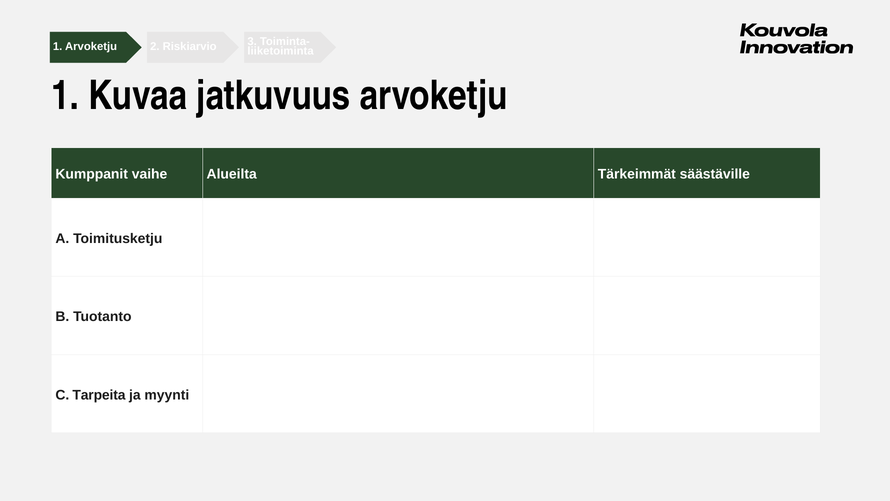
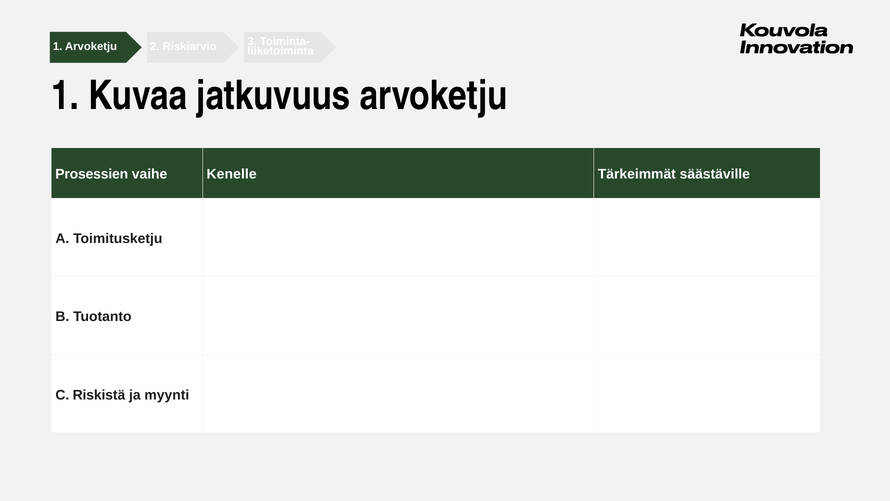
Kumppanit: Kumppanit -> Prosessien
Alueilta: Alueilta -> Kenelle
Tarpeita: Tarpeita -> Riskistä
